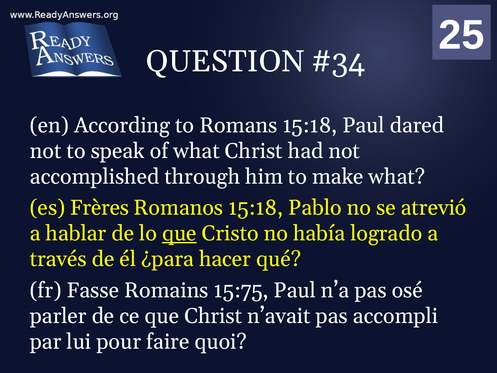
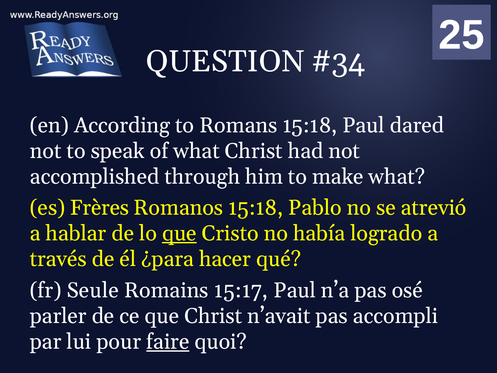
Fasse: Fasse -> Seule
15:75: 15:75 -> 15:17
faire underline: none -> present
